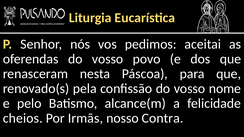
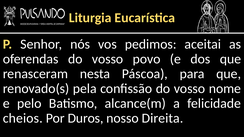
Irmãs: Irmãs -> Duros
Contra: Contra -> Direita
